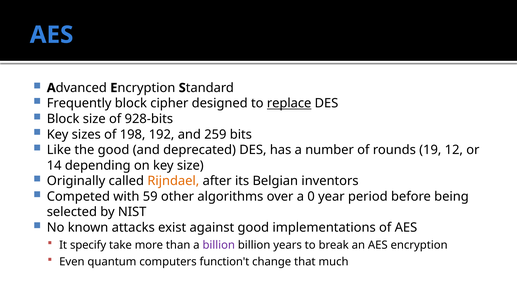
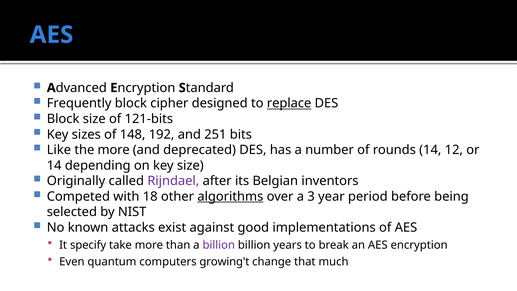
928-bits: 928-bits -> 121-bits
198: 198 -> 148
259: 259 -> 251
the good: good -> more
rounds 19: 19 -> 14
Rijndael colour: orange -> purple
59: 59 -> 18
algorithms underline: none -> present
0: 0 -> 3
function't: function't -> growing't
